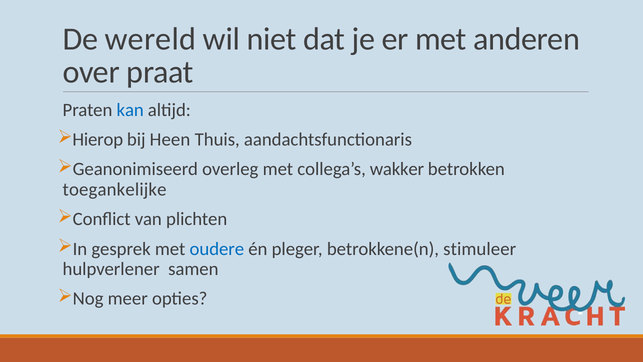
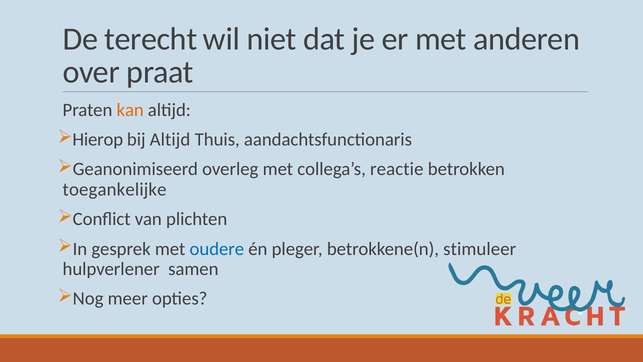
wereld: wereld -> terecht
kan colour: blue -> orange
bij Heen: Heen -> Altijd
wakker: wakker -> reactie
